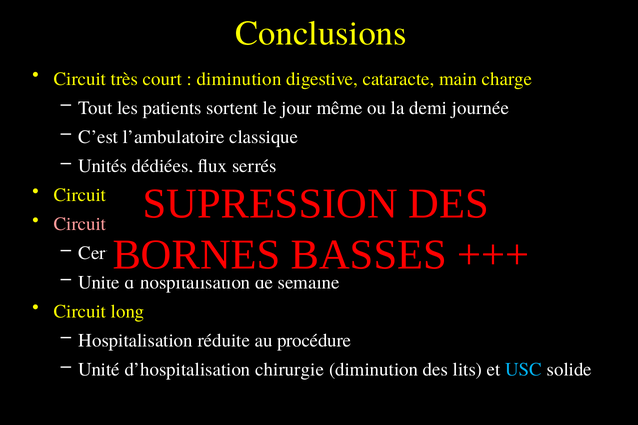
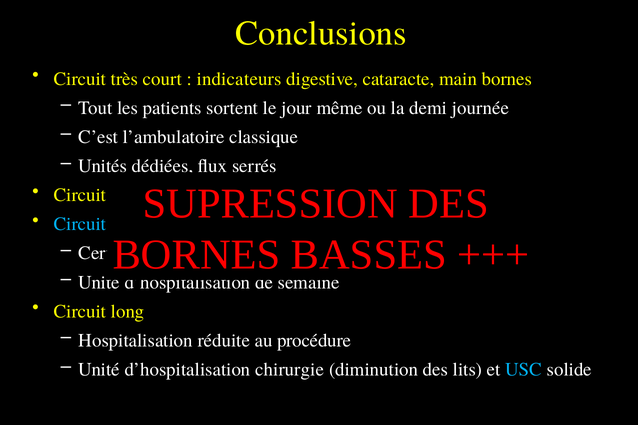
diminution at (239, 79): diminution -> indicateurs
main charge: charge -> bornes
Circuit at (80, 224) colour: pink -> light blue
